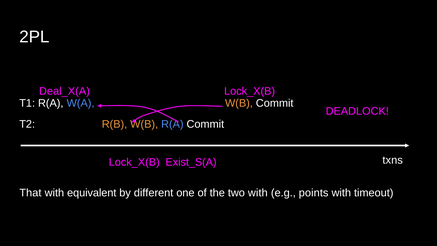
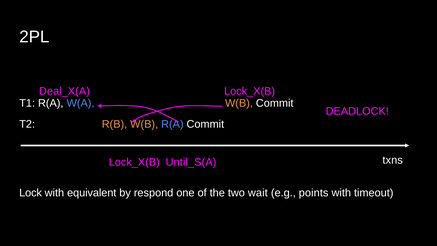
Exist_S(A: Exist_S(A -> Until_S(A
That: That -> Lock
different: different -> respond
two with: with -> wait
